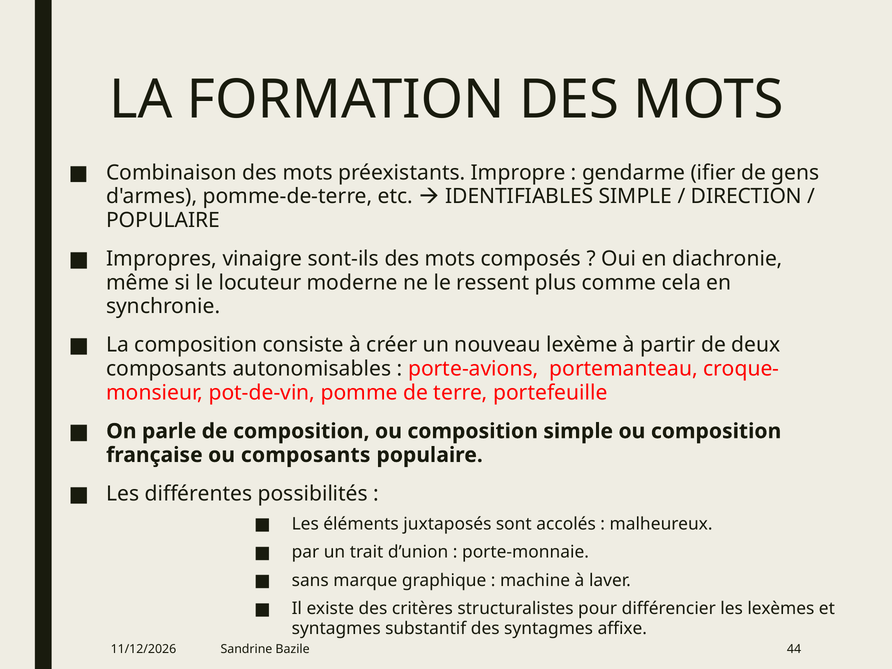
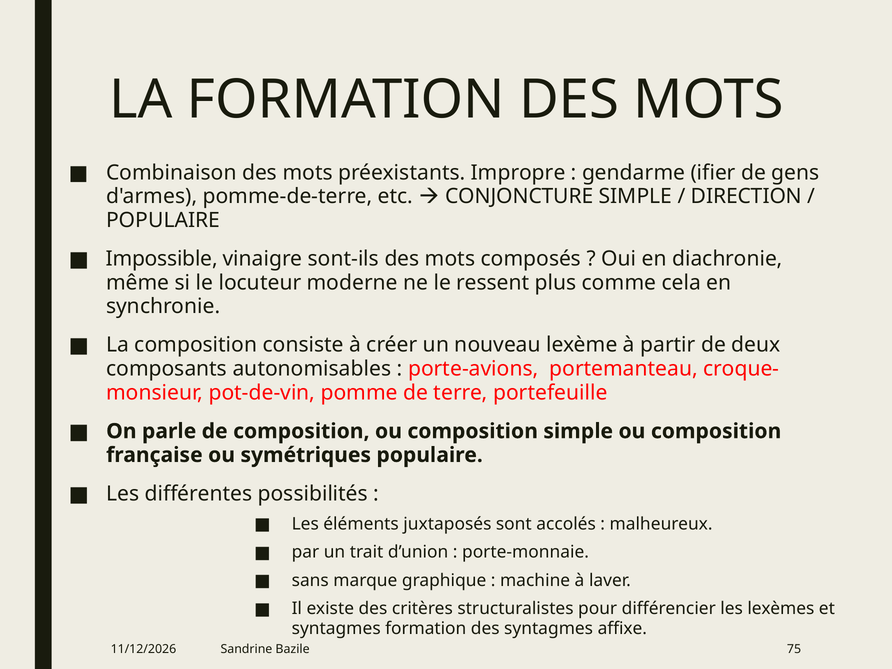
IDENTIFIABLES: IDENTIFIABLES -> CONJONCTURE
Impropres: Impropres -> Impossible
ou composants: composants -> symétriques
syntagmes substantif: substantif -> formation
44: 44 -> 75
